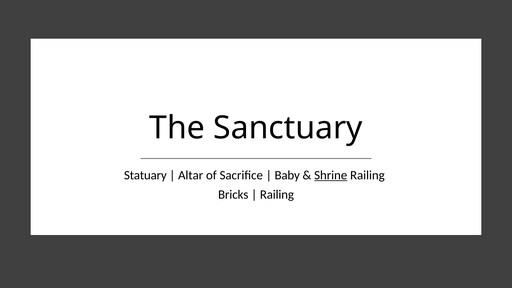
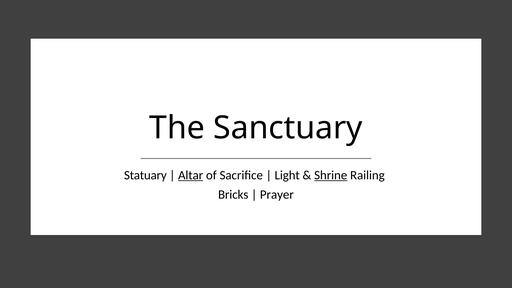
Altar underline: none -> present
Baby: Baby -> Light
Railing at (277, 195): Railing -> Prayer
